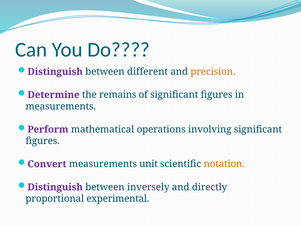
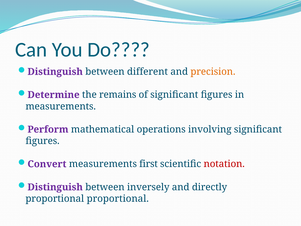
unit: unit -> first
notation colour: orange -> red
proportional experimental: experimental -> proportional
